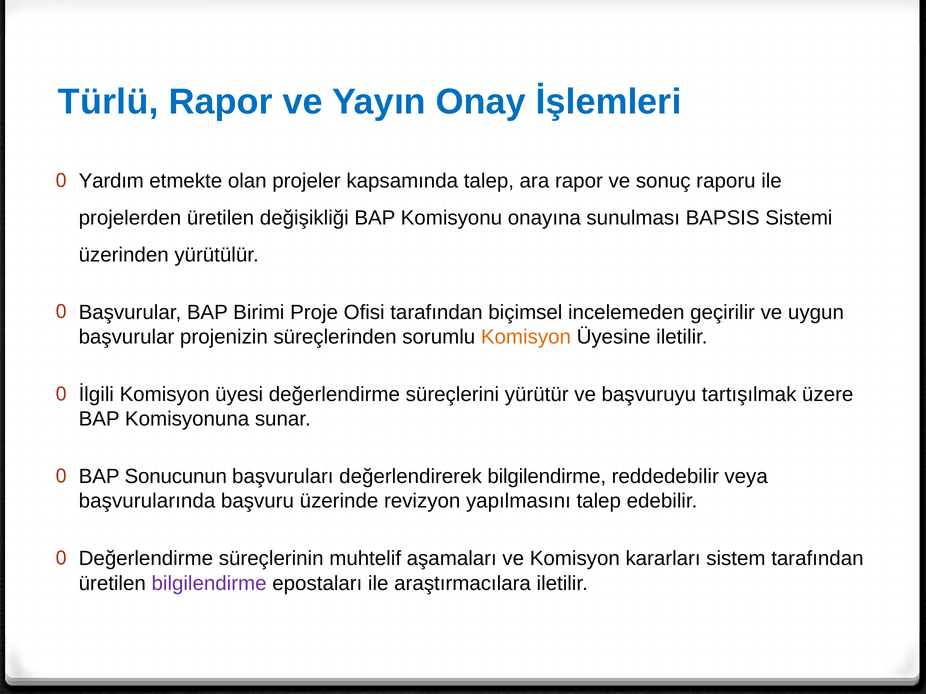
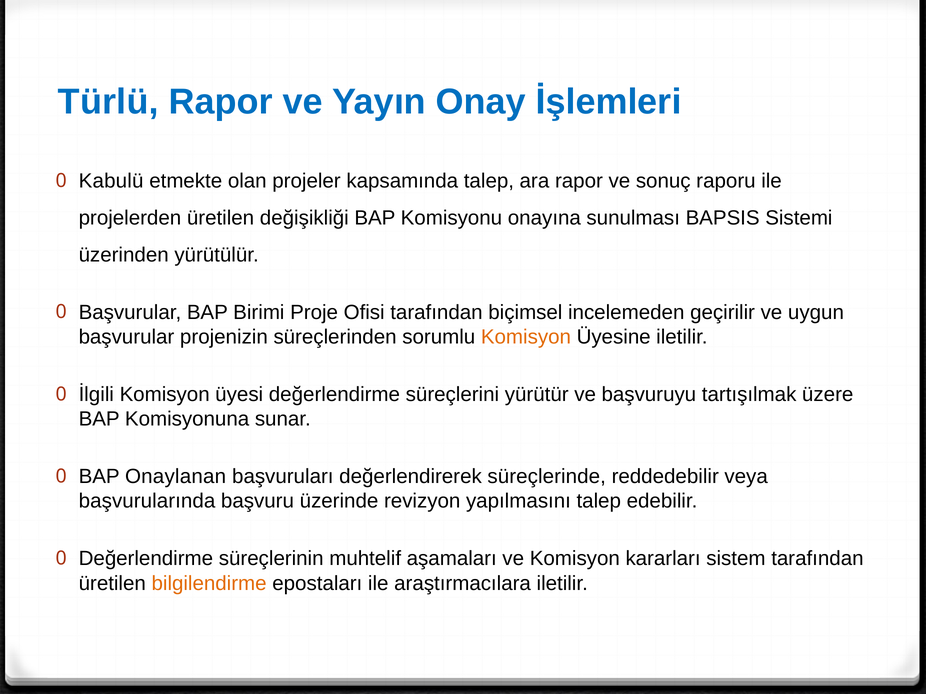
Yardım: Yardım -> Kabulü
Sonucunun: Sonucunun -> Onaylanan
değerlendirerek bilgilendirme: bilgilendirme -> süreçlerinde
bilgilendirme at (209, 584) colour: purple -> orange
